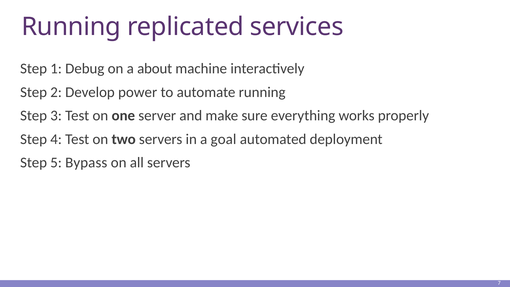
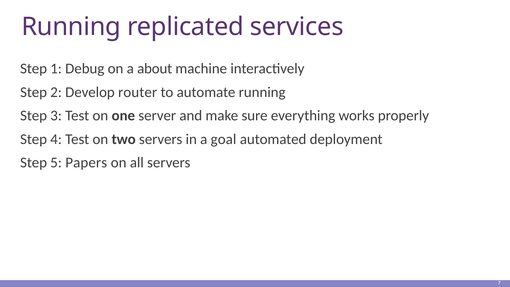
power: power -> router
Bypass: Bypass -> Papers
